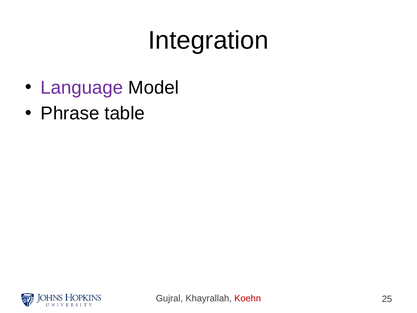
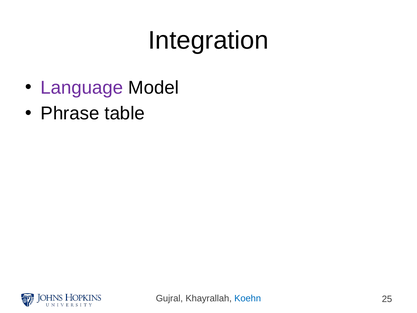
Koehn colour: red -> blue
